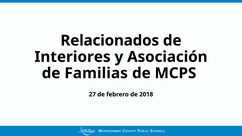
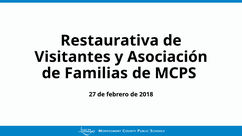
Relacionados: Relacionados -> Restaurativa
Interiores: Interiores -> Visitantes
